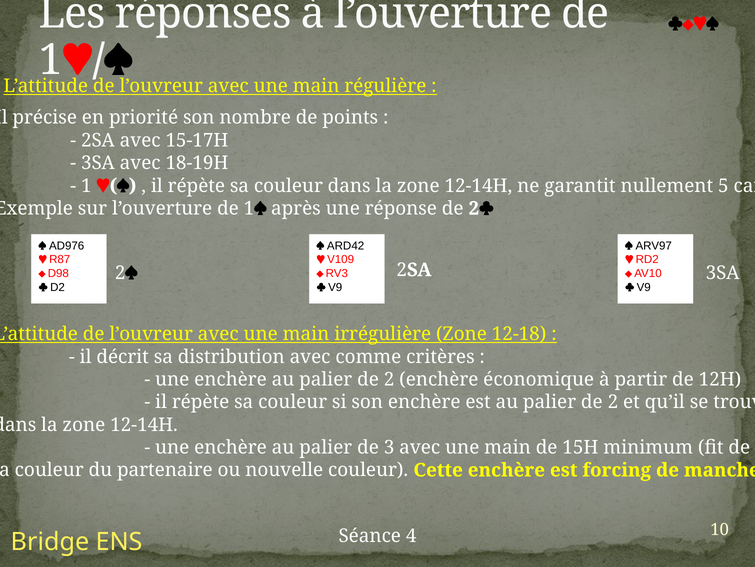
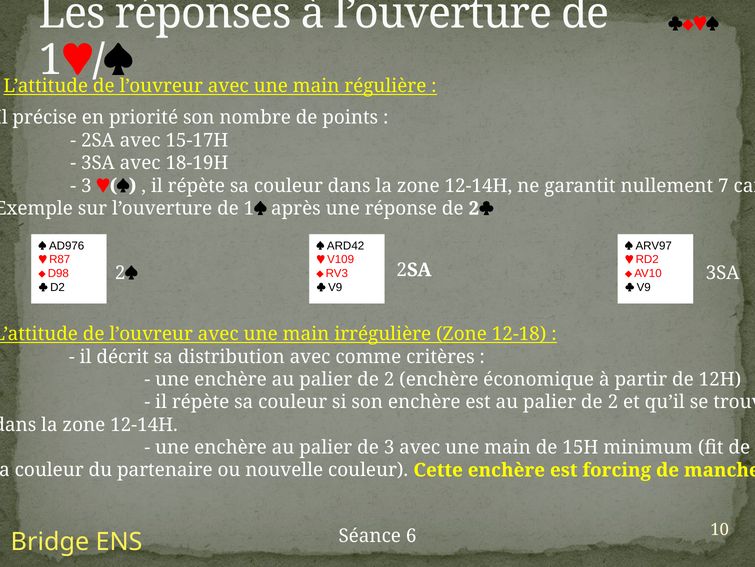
1 at (86, 186): 1 -> 3
5: 5 -> 7
4: 4 -> 6
